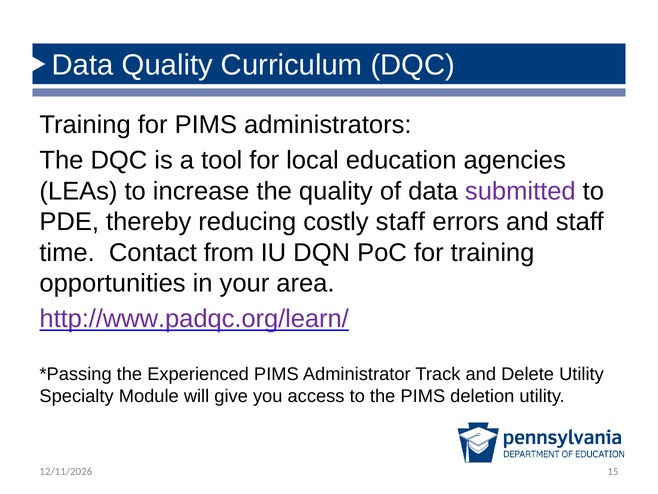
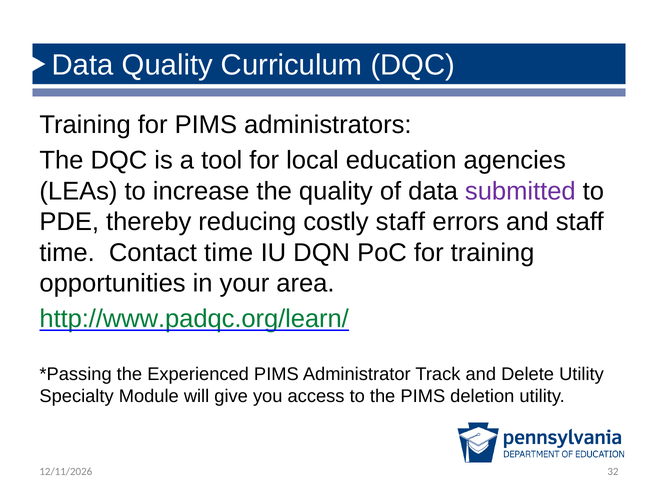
Contact from: from -> time
http://www.padqc.org/learn/ colour: purple -> green
15: 15 -> 32
